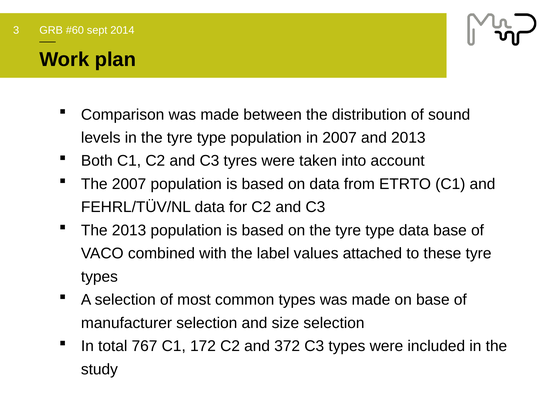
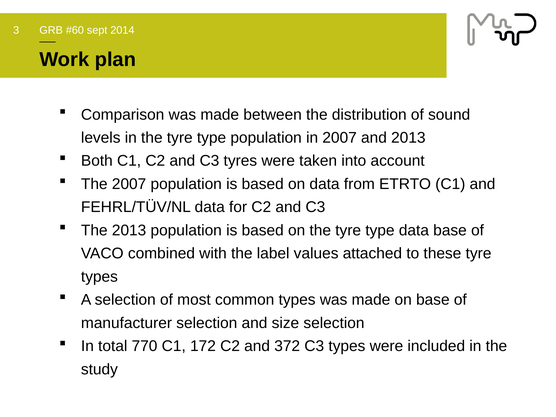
767: 767 -> 770
